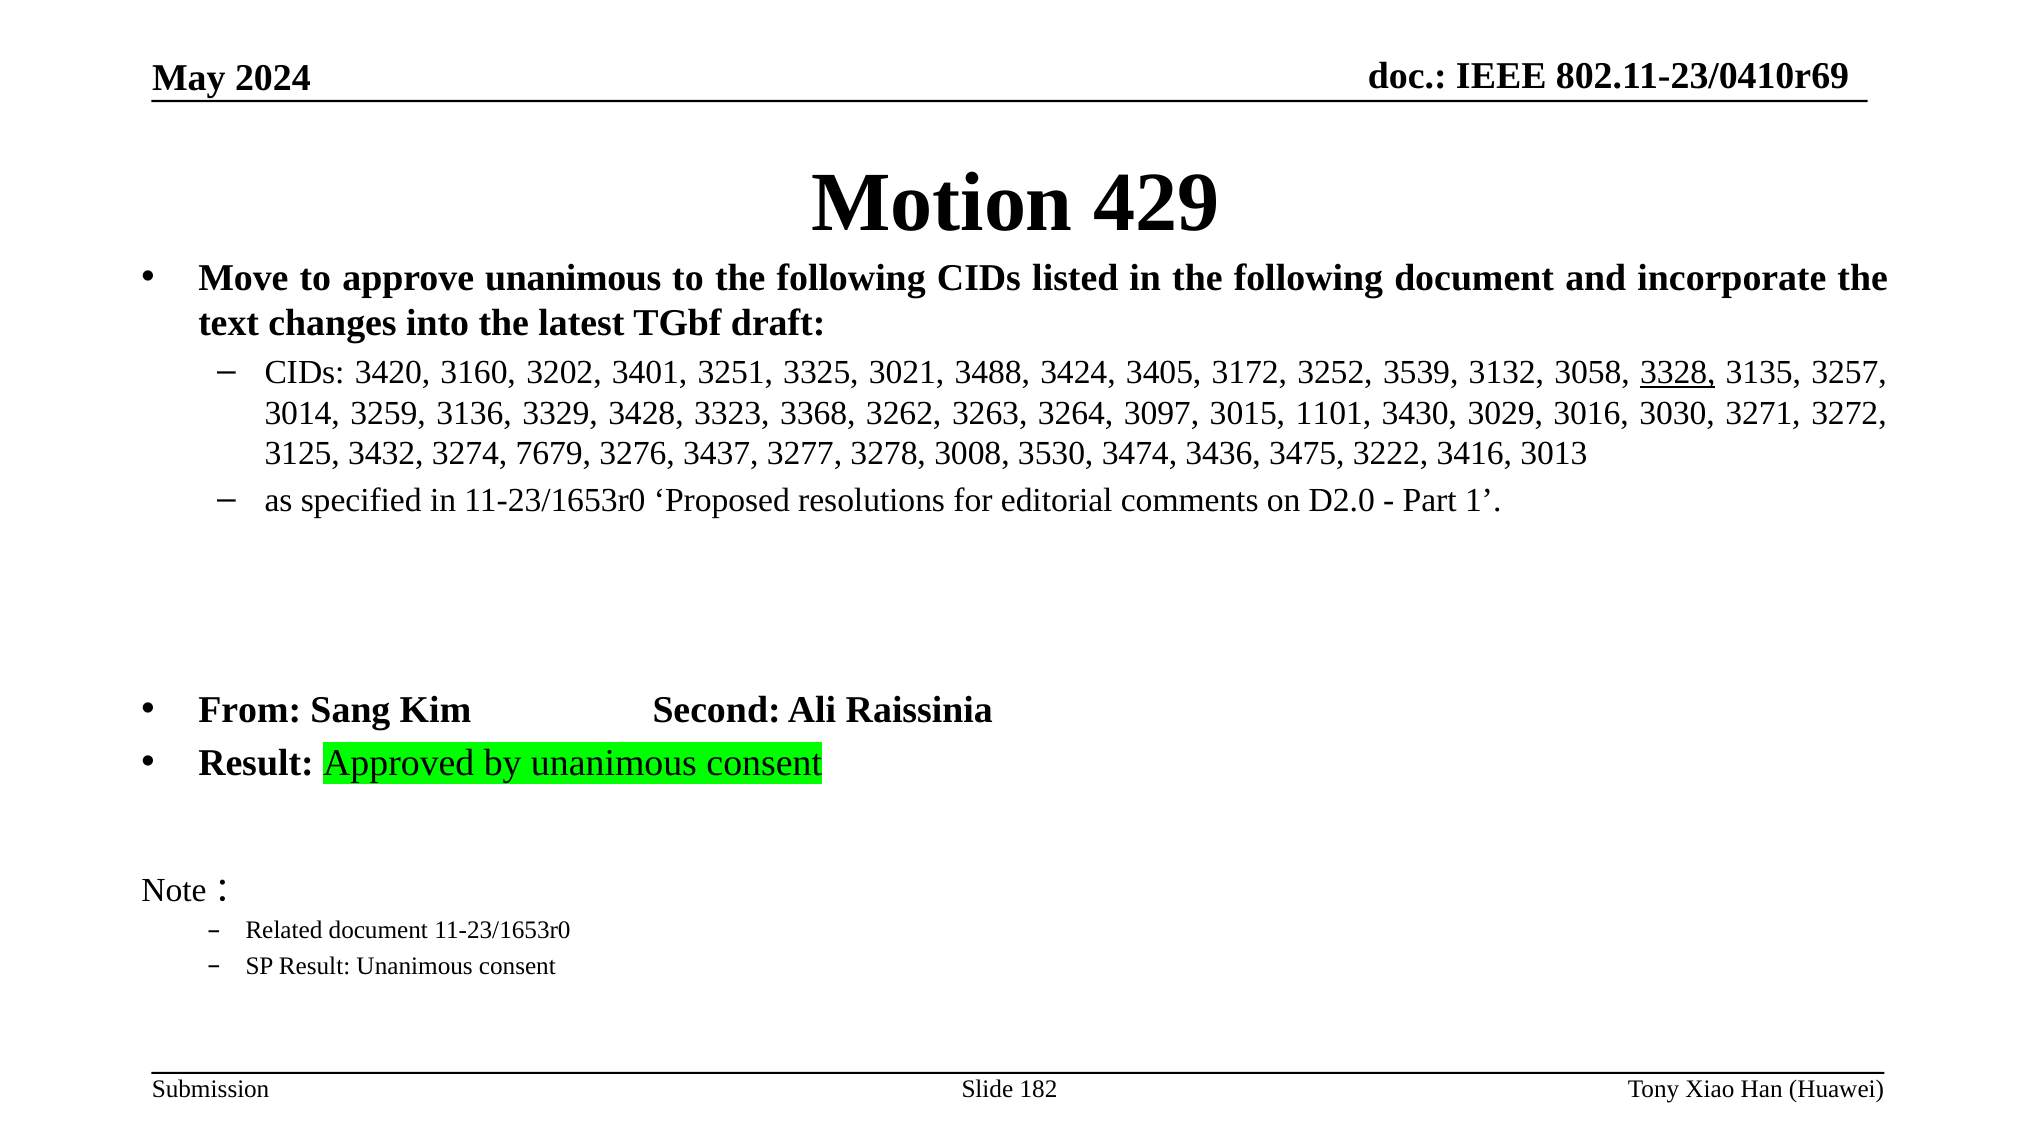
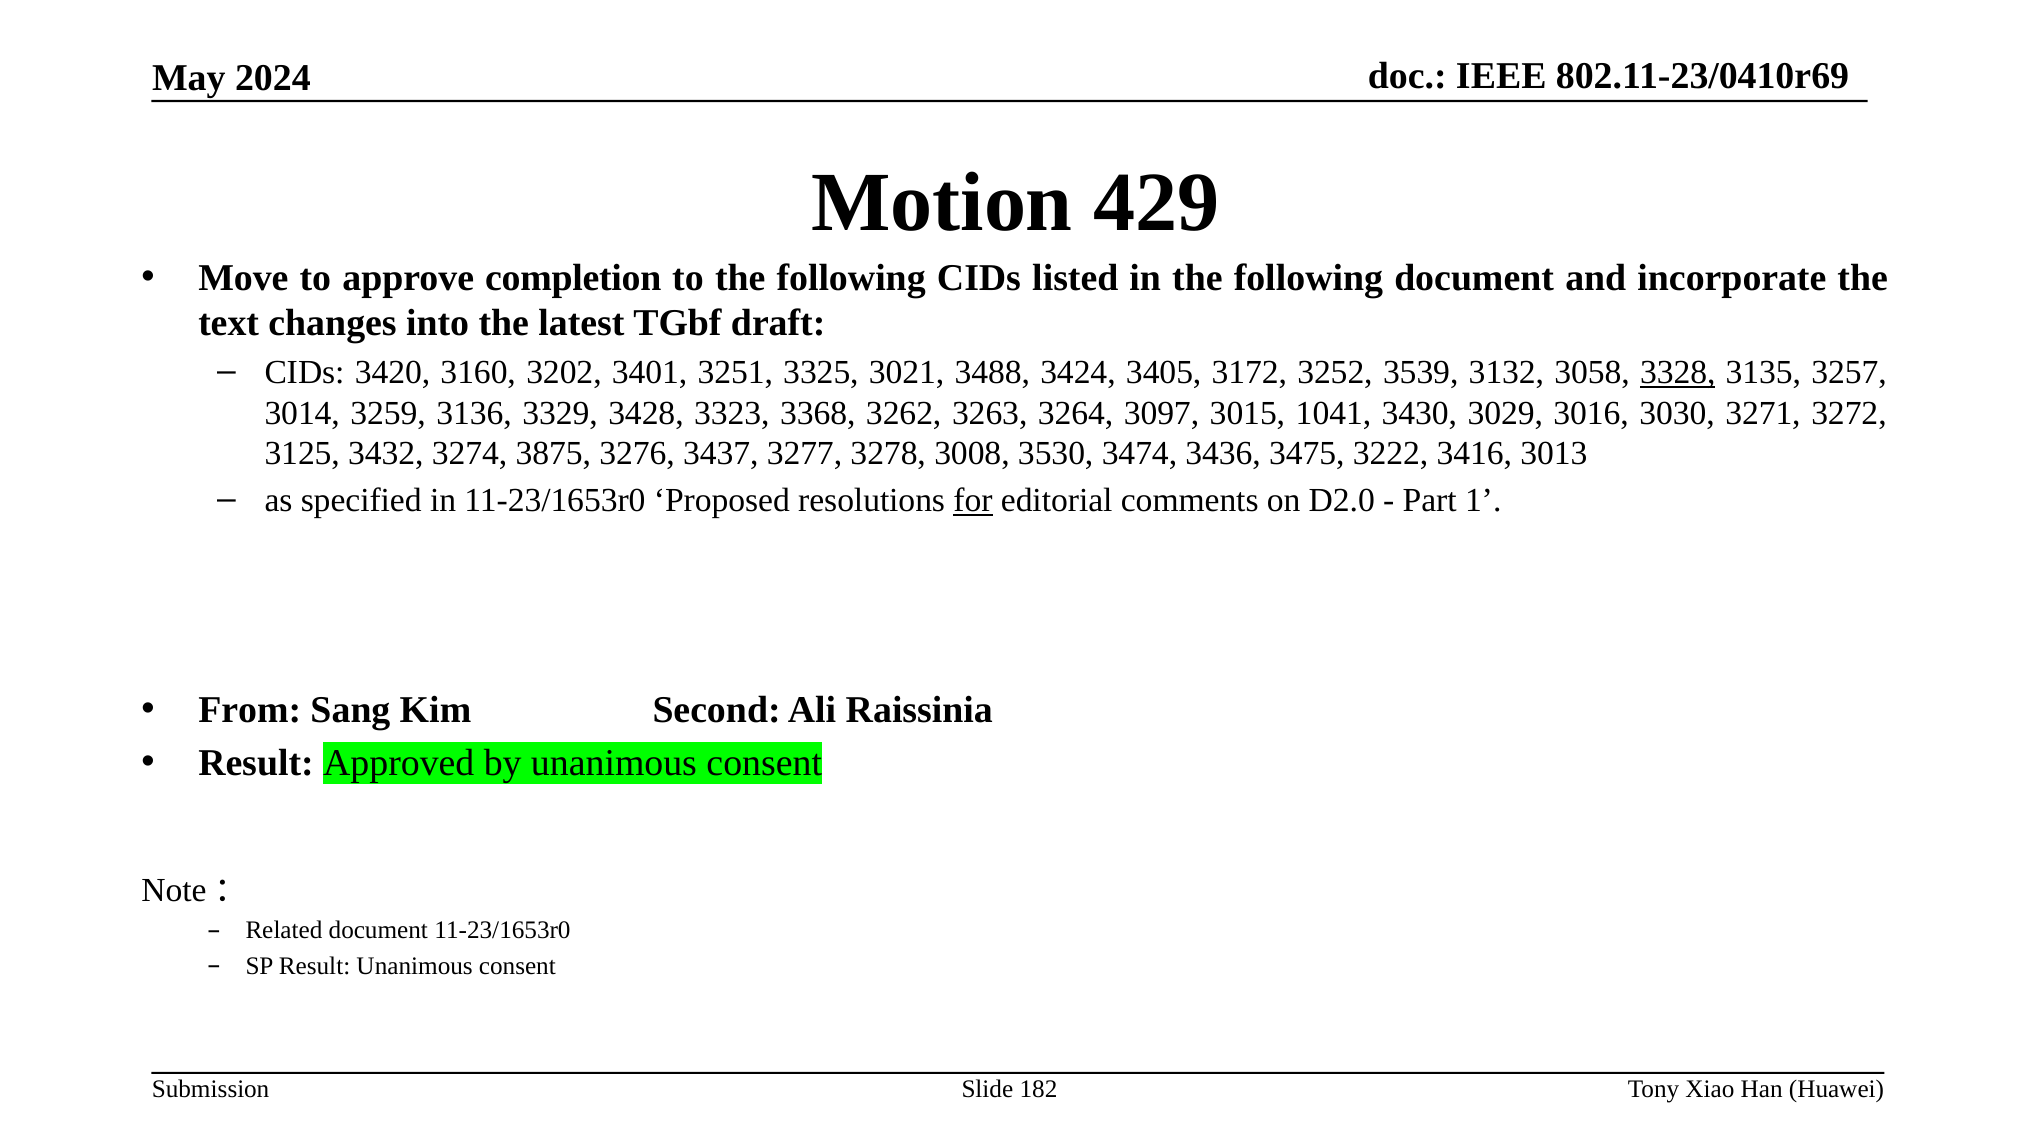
approve unanimous: unanimous -> completion
1101: 1101 -> 1041
7679: 7679 -> 3875
for underline: none -> present
